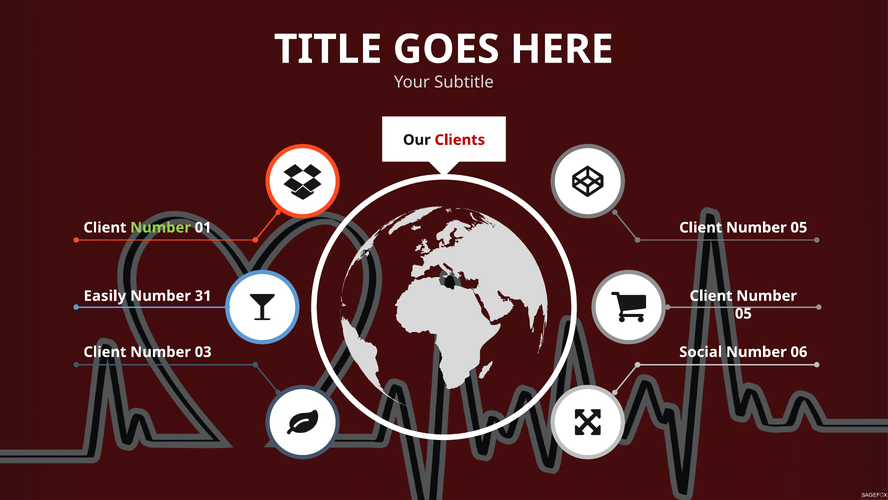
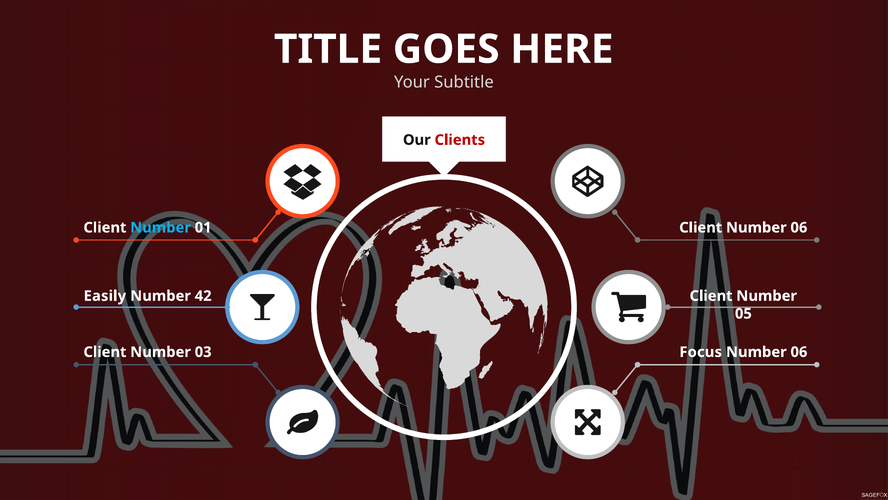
Number at (161, 227) colour: light green -> light blue
05 at (799, 227): 05 -> 06
31: 31 -> 42
Social: Social -> Focus
